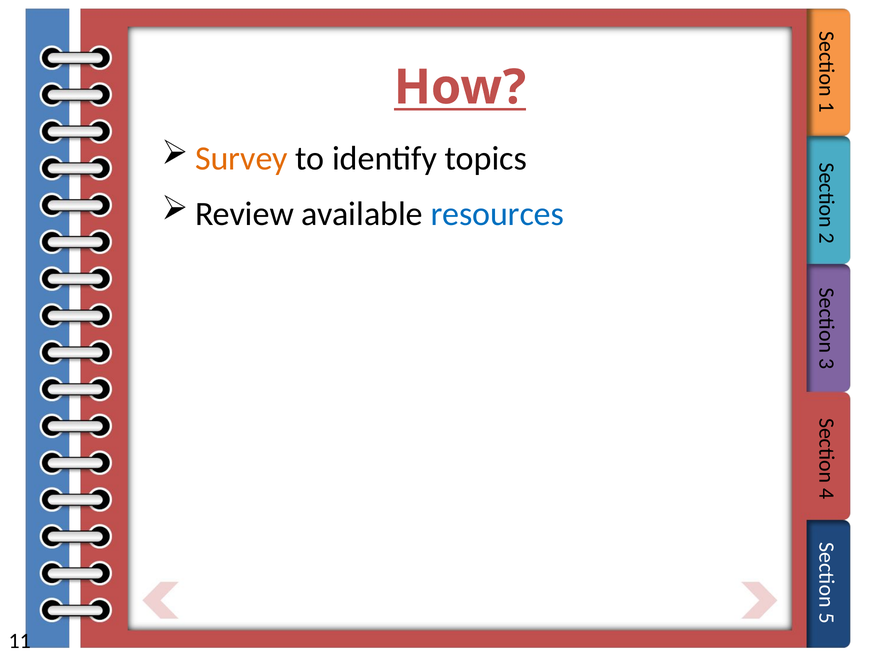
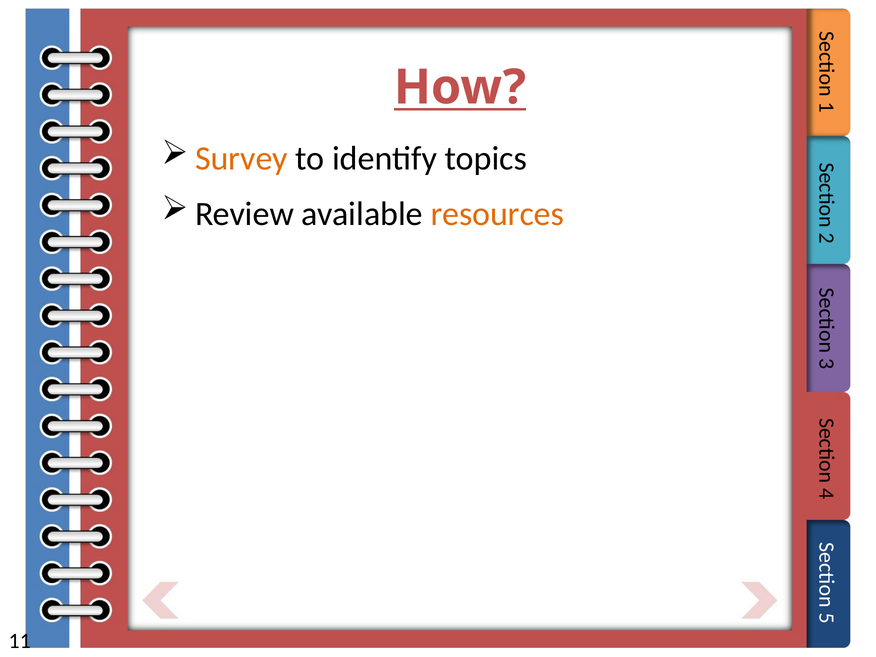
resources colour: blue -> orange
